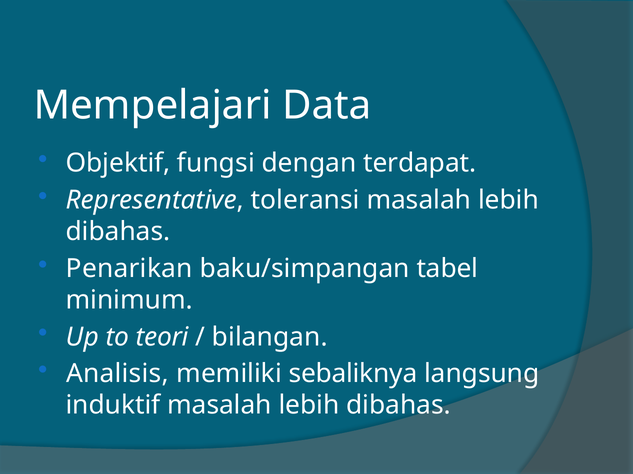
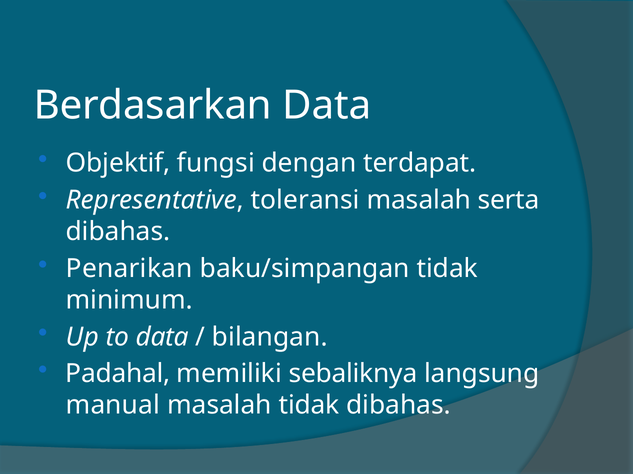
Mempelajari: Mempelajari -> Berdasarkan
lebih at (508, 200): lebih -> serta
baku/simpangan tabel: tabel -> tidak
to teori: teori -> data
Analisis: Analisis -> Padahal
induktif: induktif -> manual
lebih at (309, 406): lebih -> tidak
